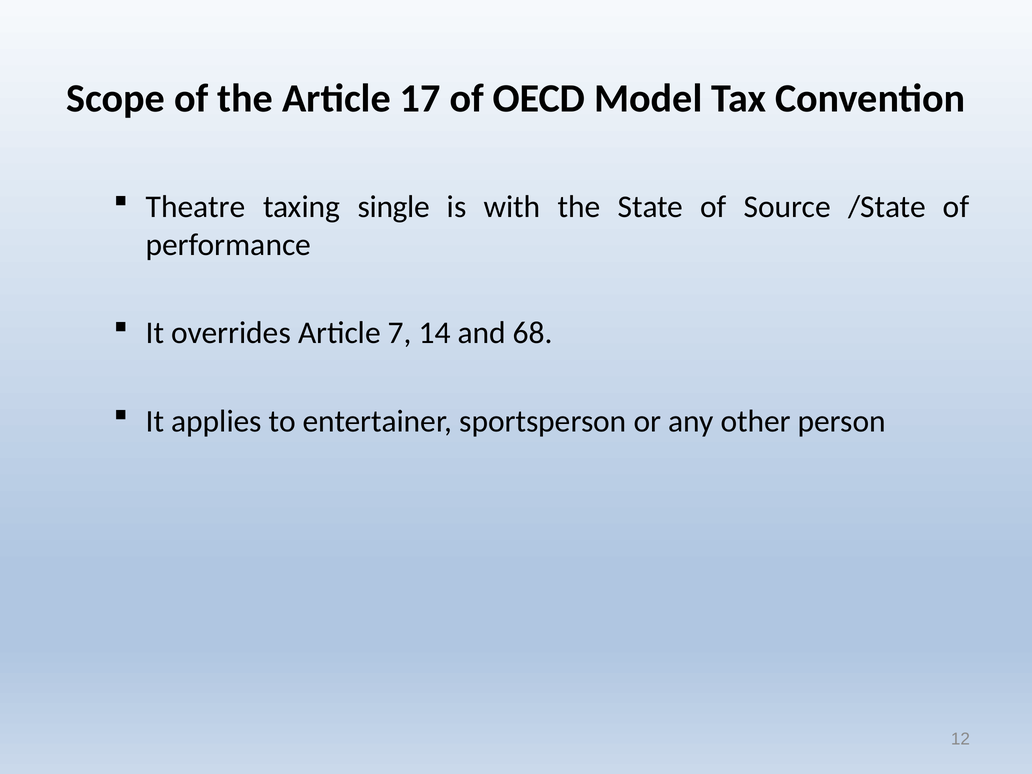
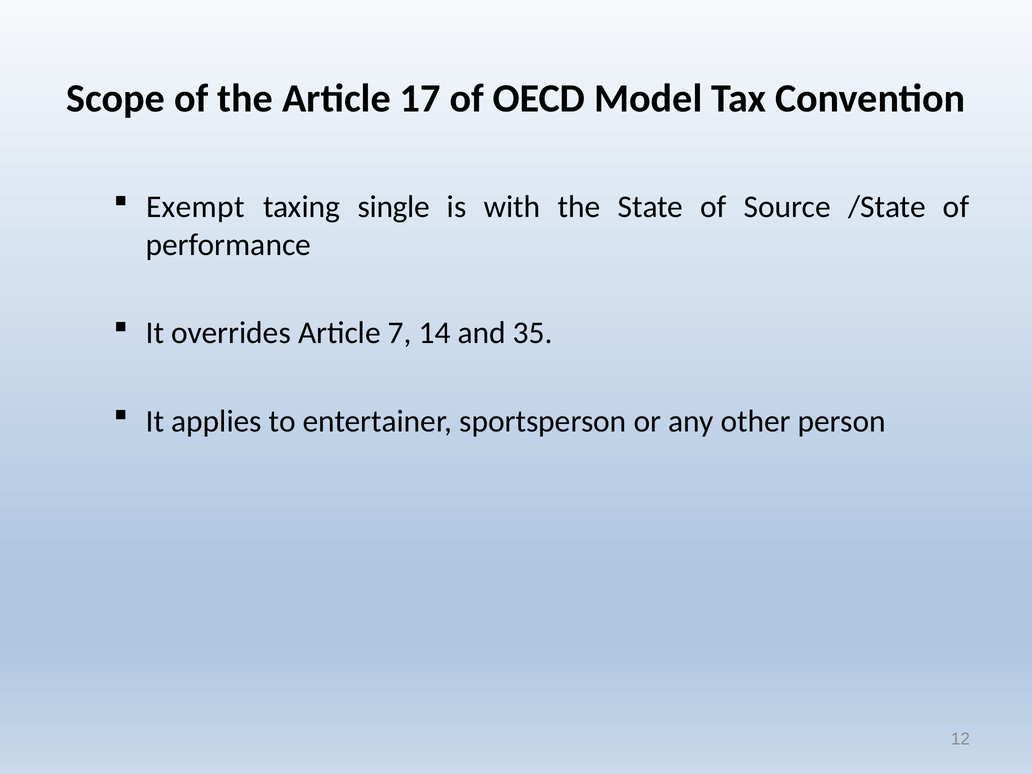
Theatre: Theatre -> Exempt
68: 68 -> 35
